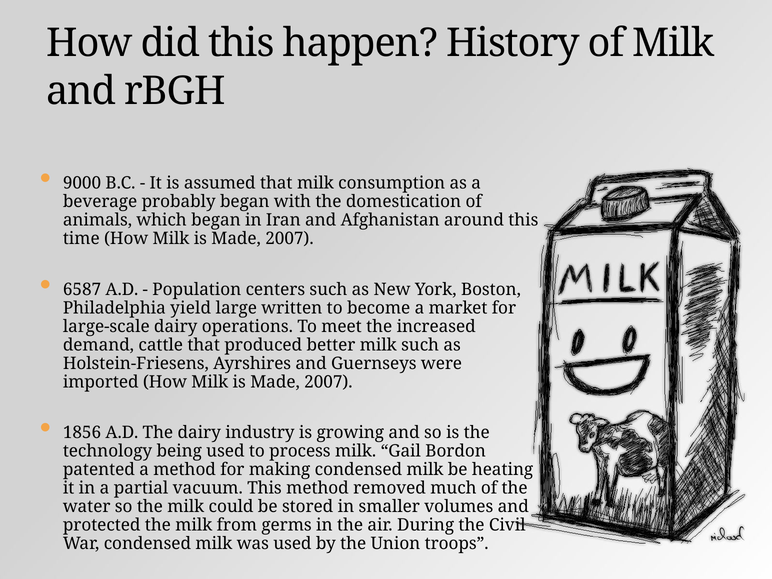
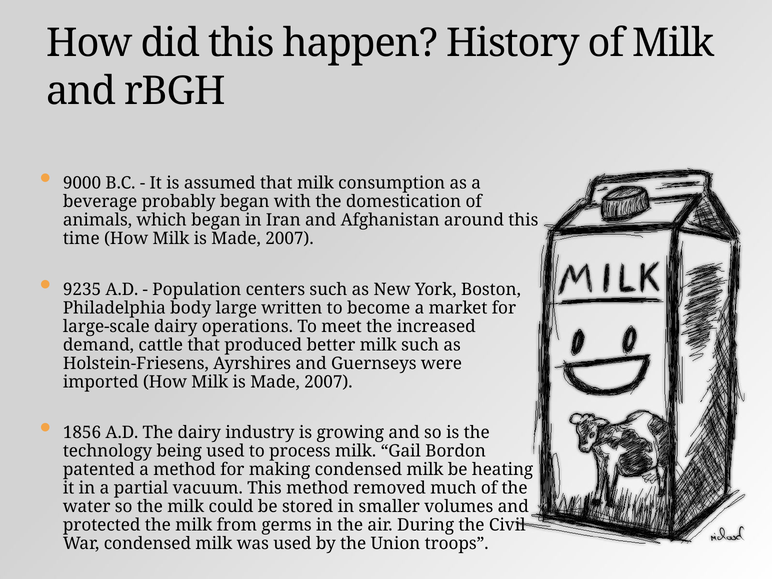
6587: 6587 -> 9235
yield: yield -> body
